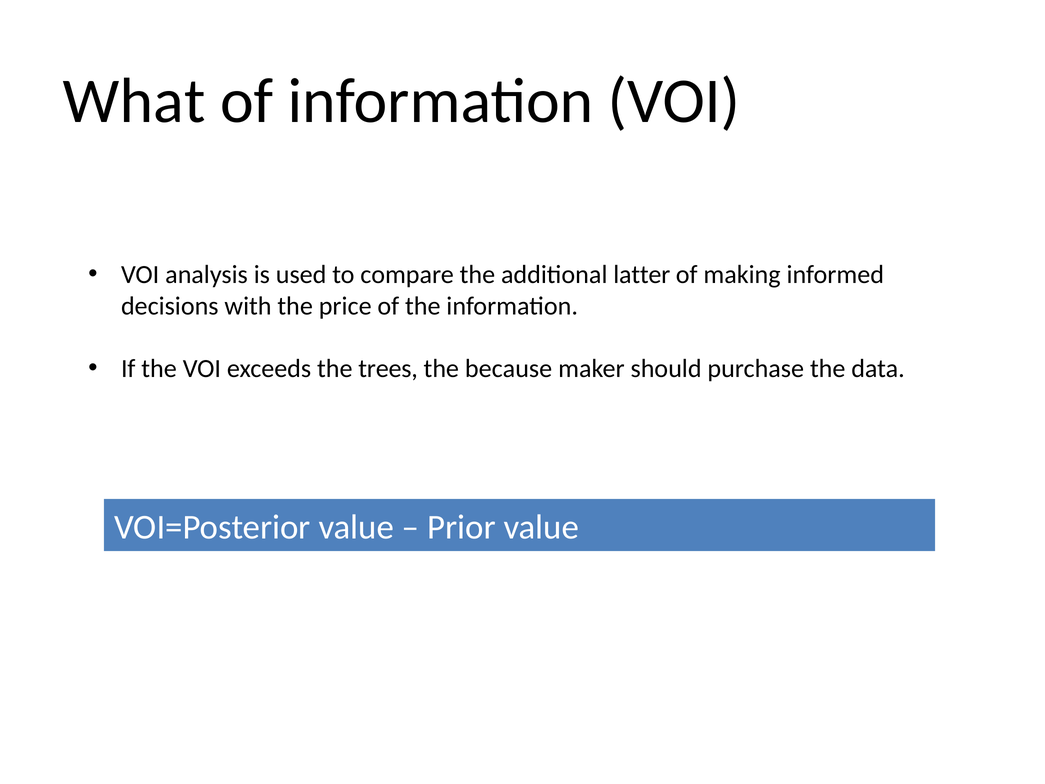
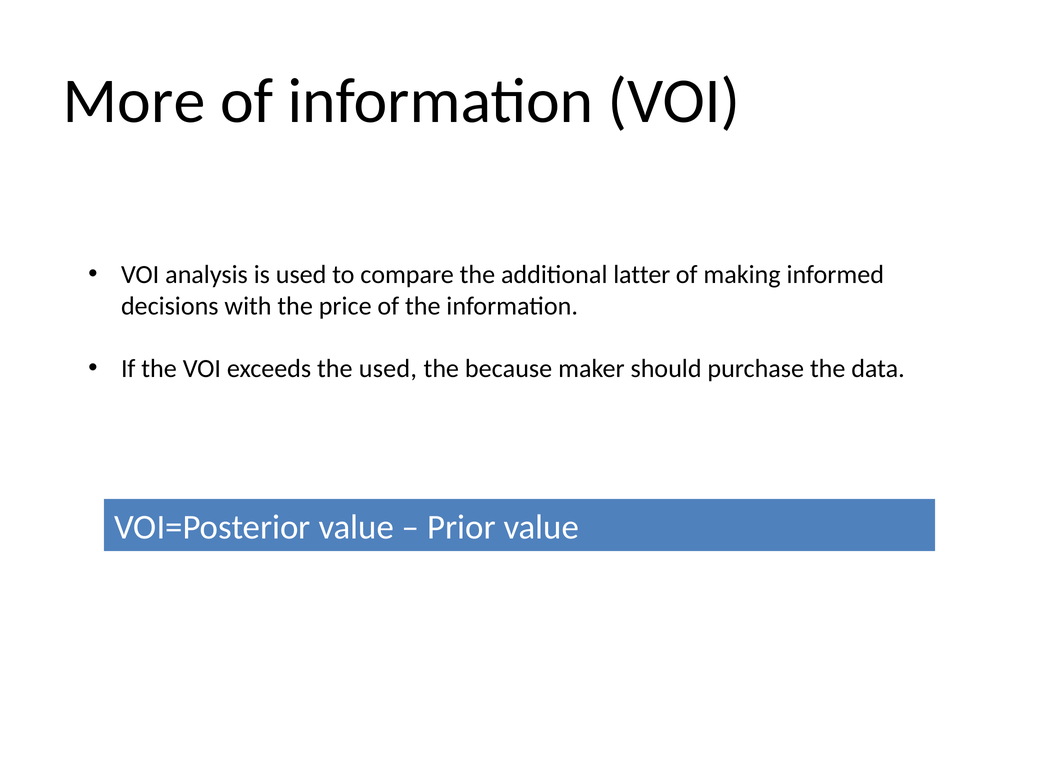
What: What -> More
the trees: trees -> used
